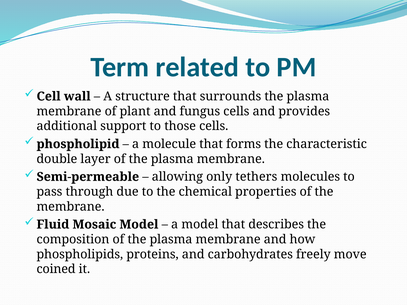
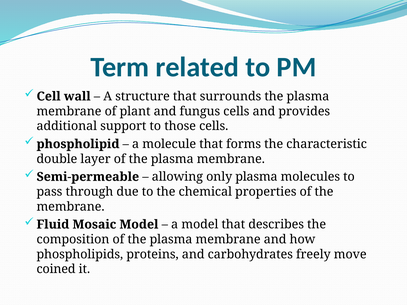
only tethers: tethers -> plasma
